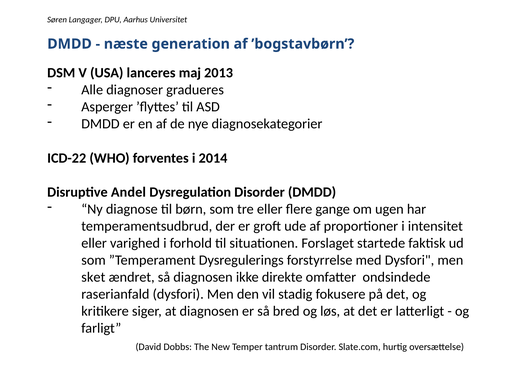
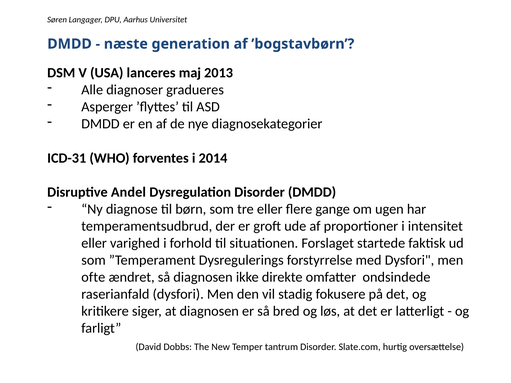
ICD-22: ICD-22 -> ICD-31
sket: sket -> ofte
